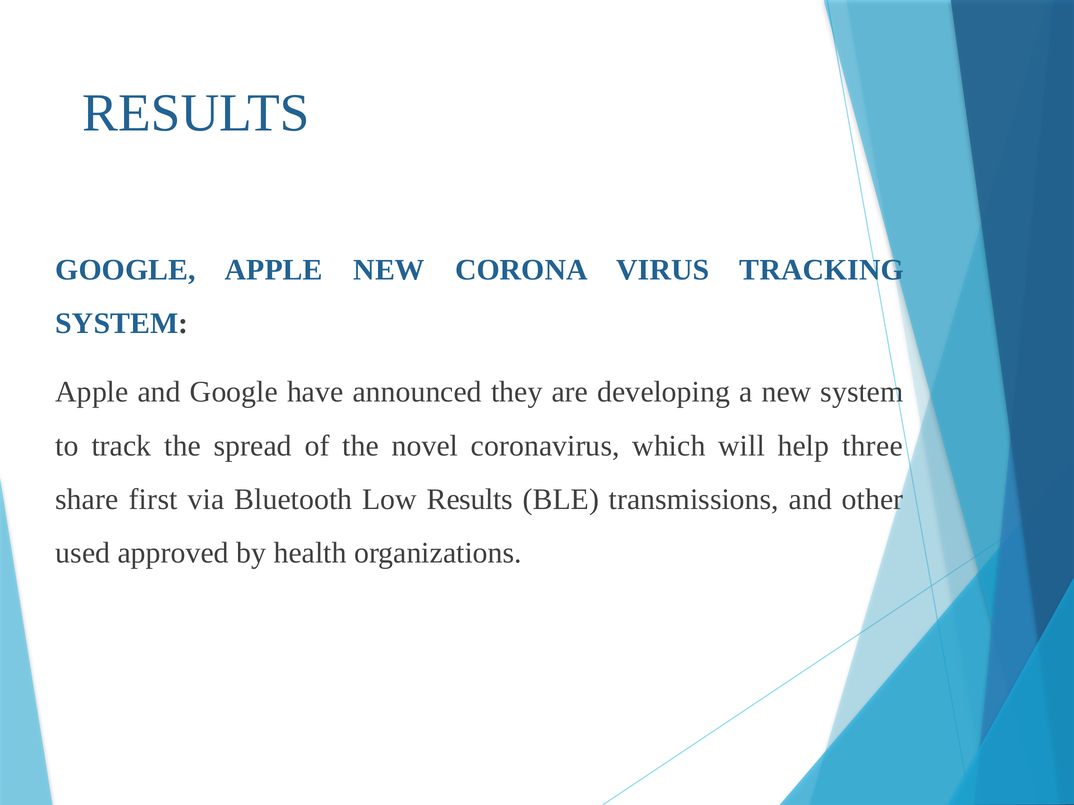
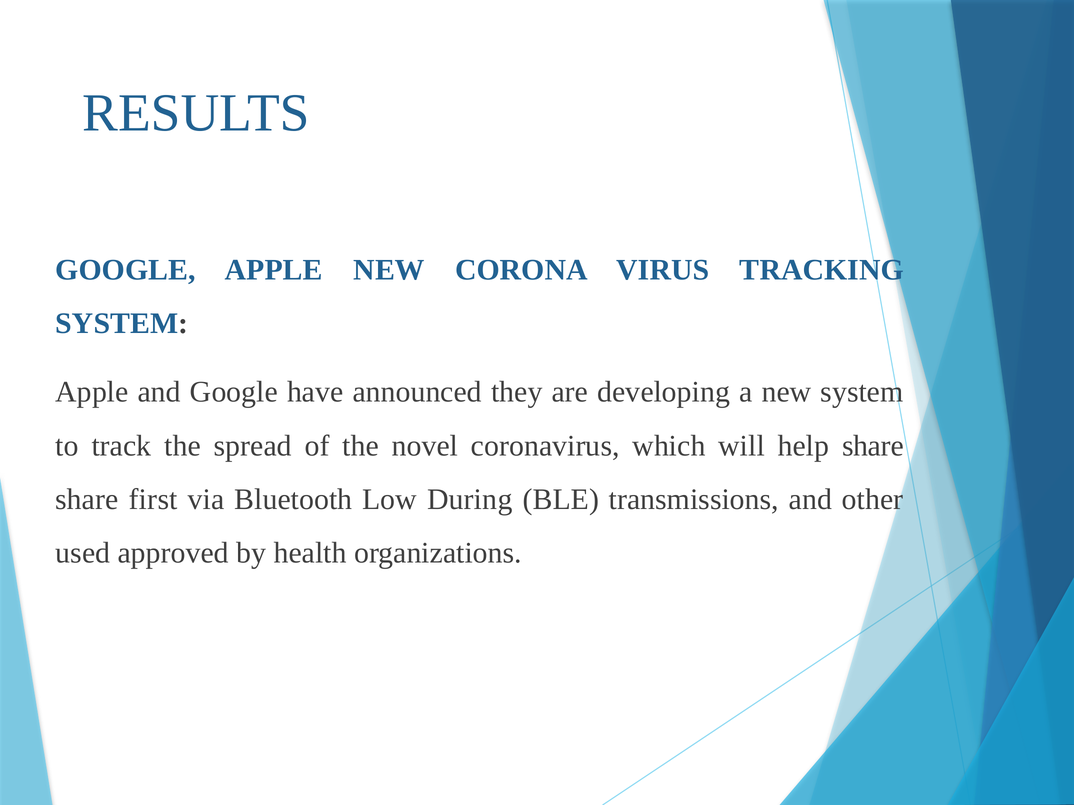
help three: three -> share
Low Results: Results -> During
